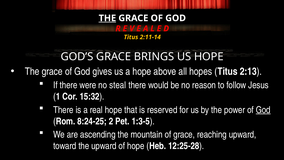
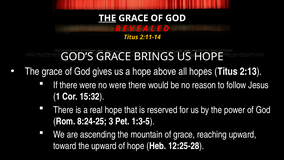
no steal: steal -> were
God at (263, 110) underline: present -> none
2: 2 -> 3
